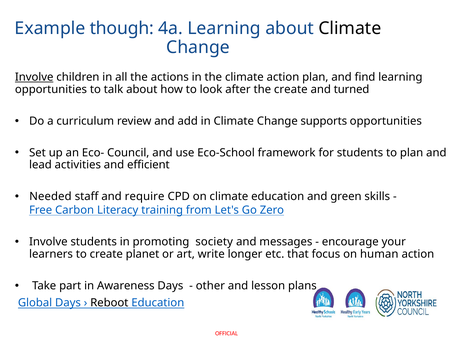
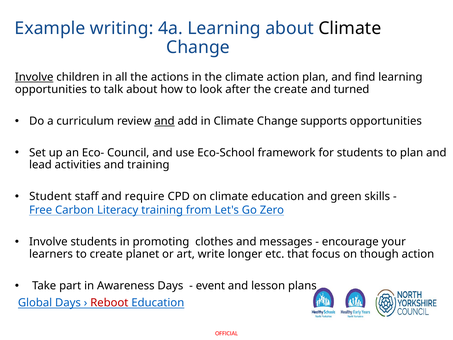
though: though -> writing
and at (164, 121) underline: none -> present
and efficient: efficient -> training
Needed: Needed -> Student
society: society -> clothes
human: human -> though
other: other -> event
Reboot colour: black -> red
